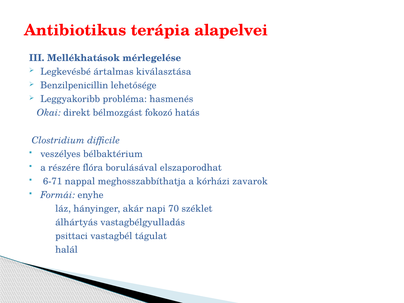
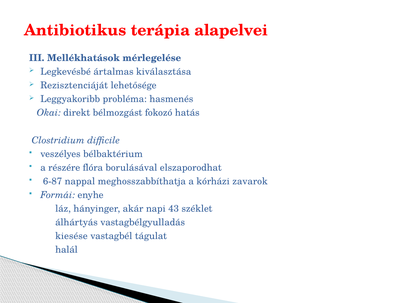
Benzilpenicillin: Benzilpenicillin -> Rezisztenciáját
6-71: 6-71 -> 6-87
70: 70 -> 43
psittaci: psittaci -> kiesése
